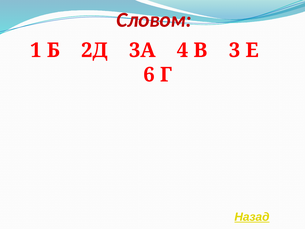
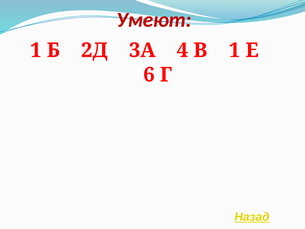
Словом: Словом -> Умеют
В 3: 3 -> 1
